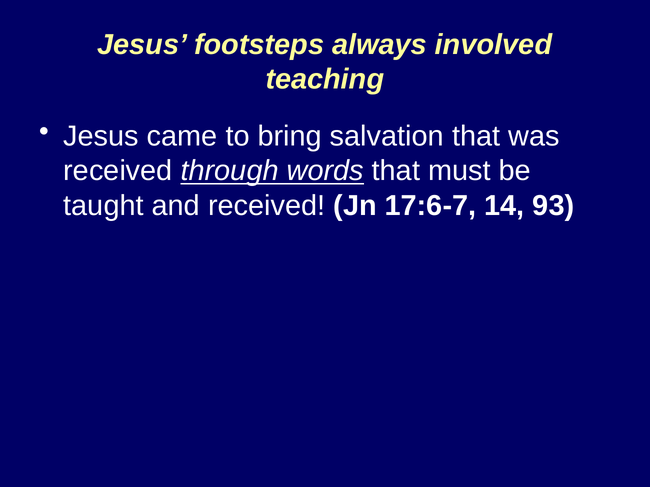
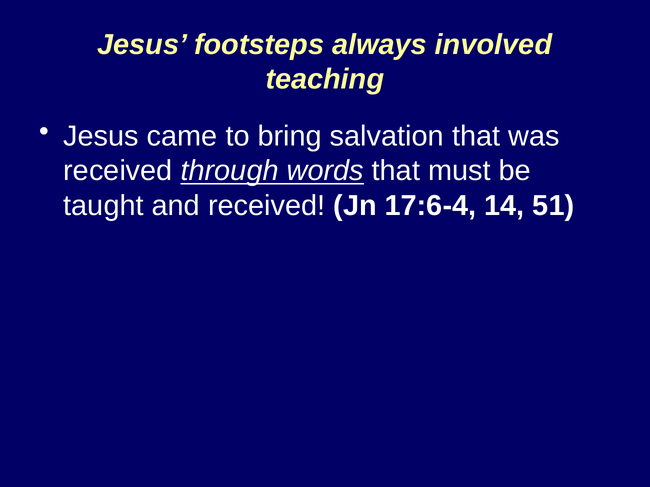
17:6-7: 17:6-7 -> 17:6-4
93: 93 -> 51
